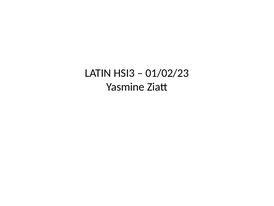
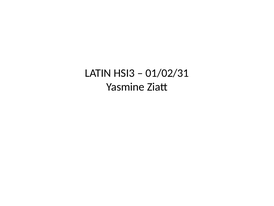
01/02/23: 01/02/23 -> 01/02/31
